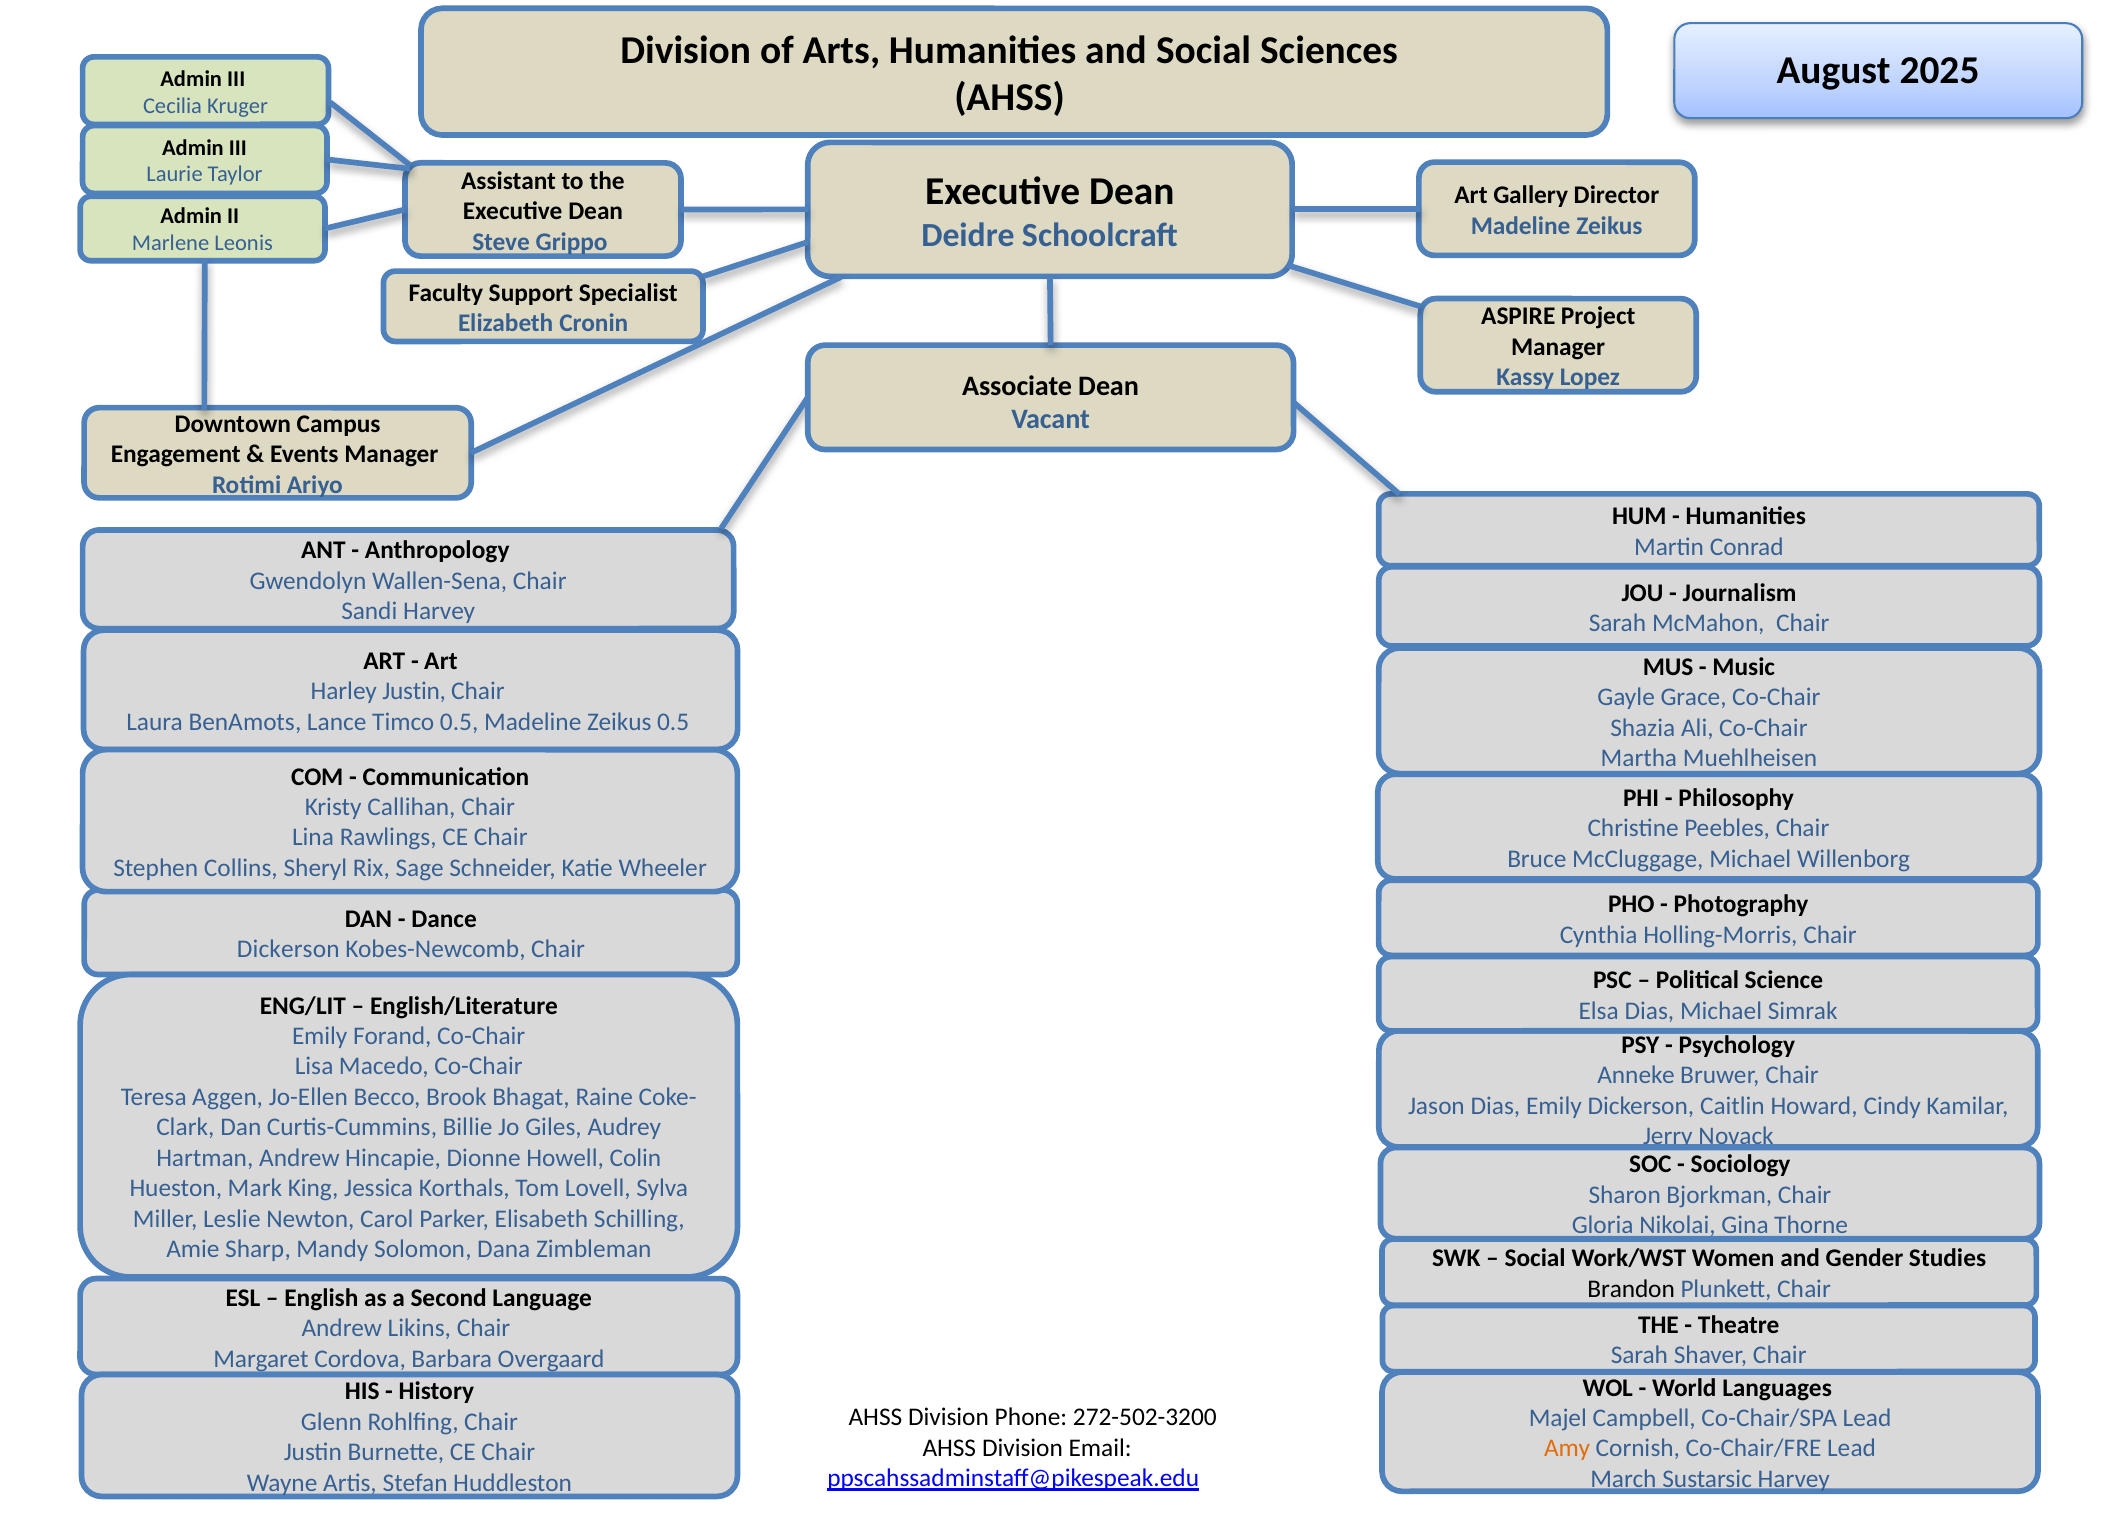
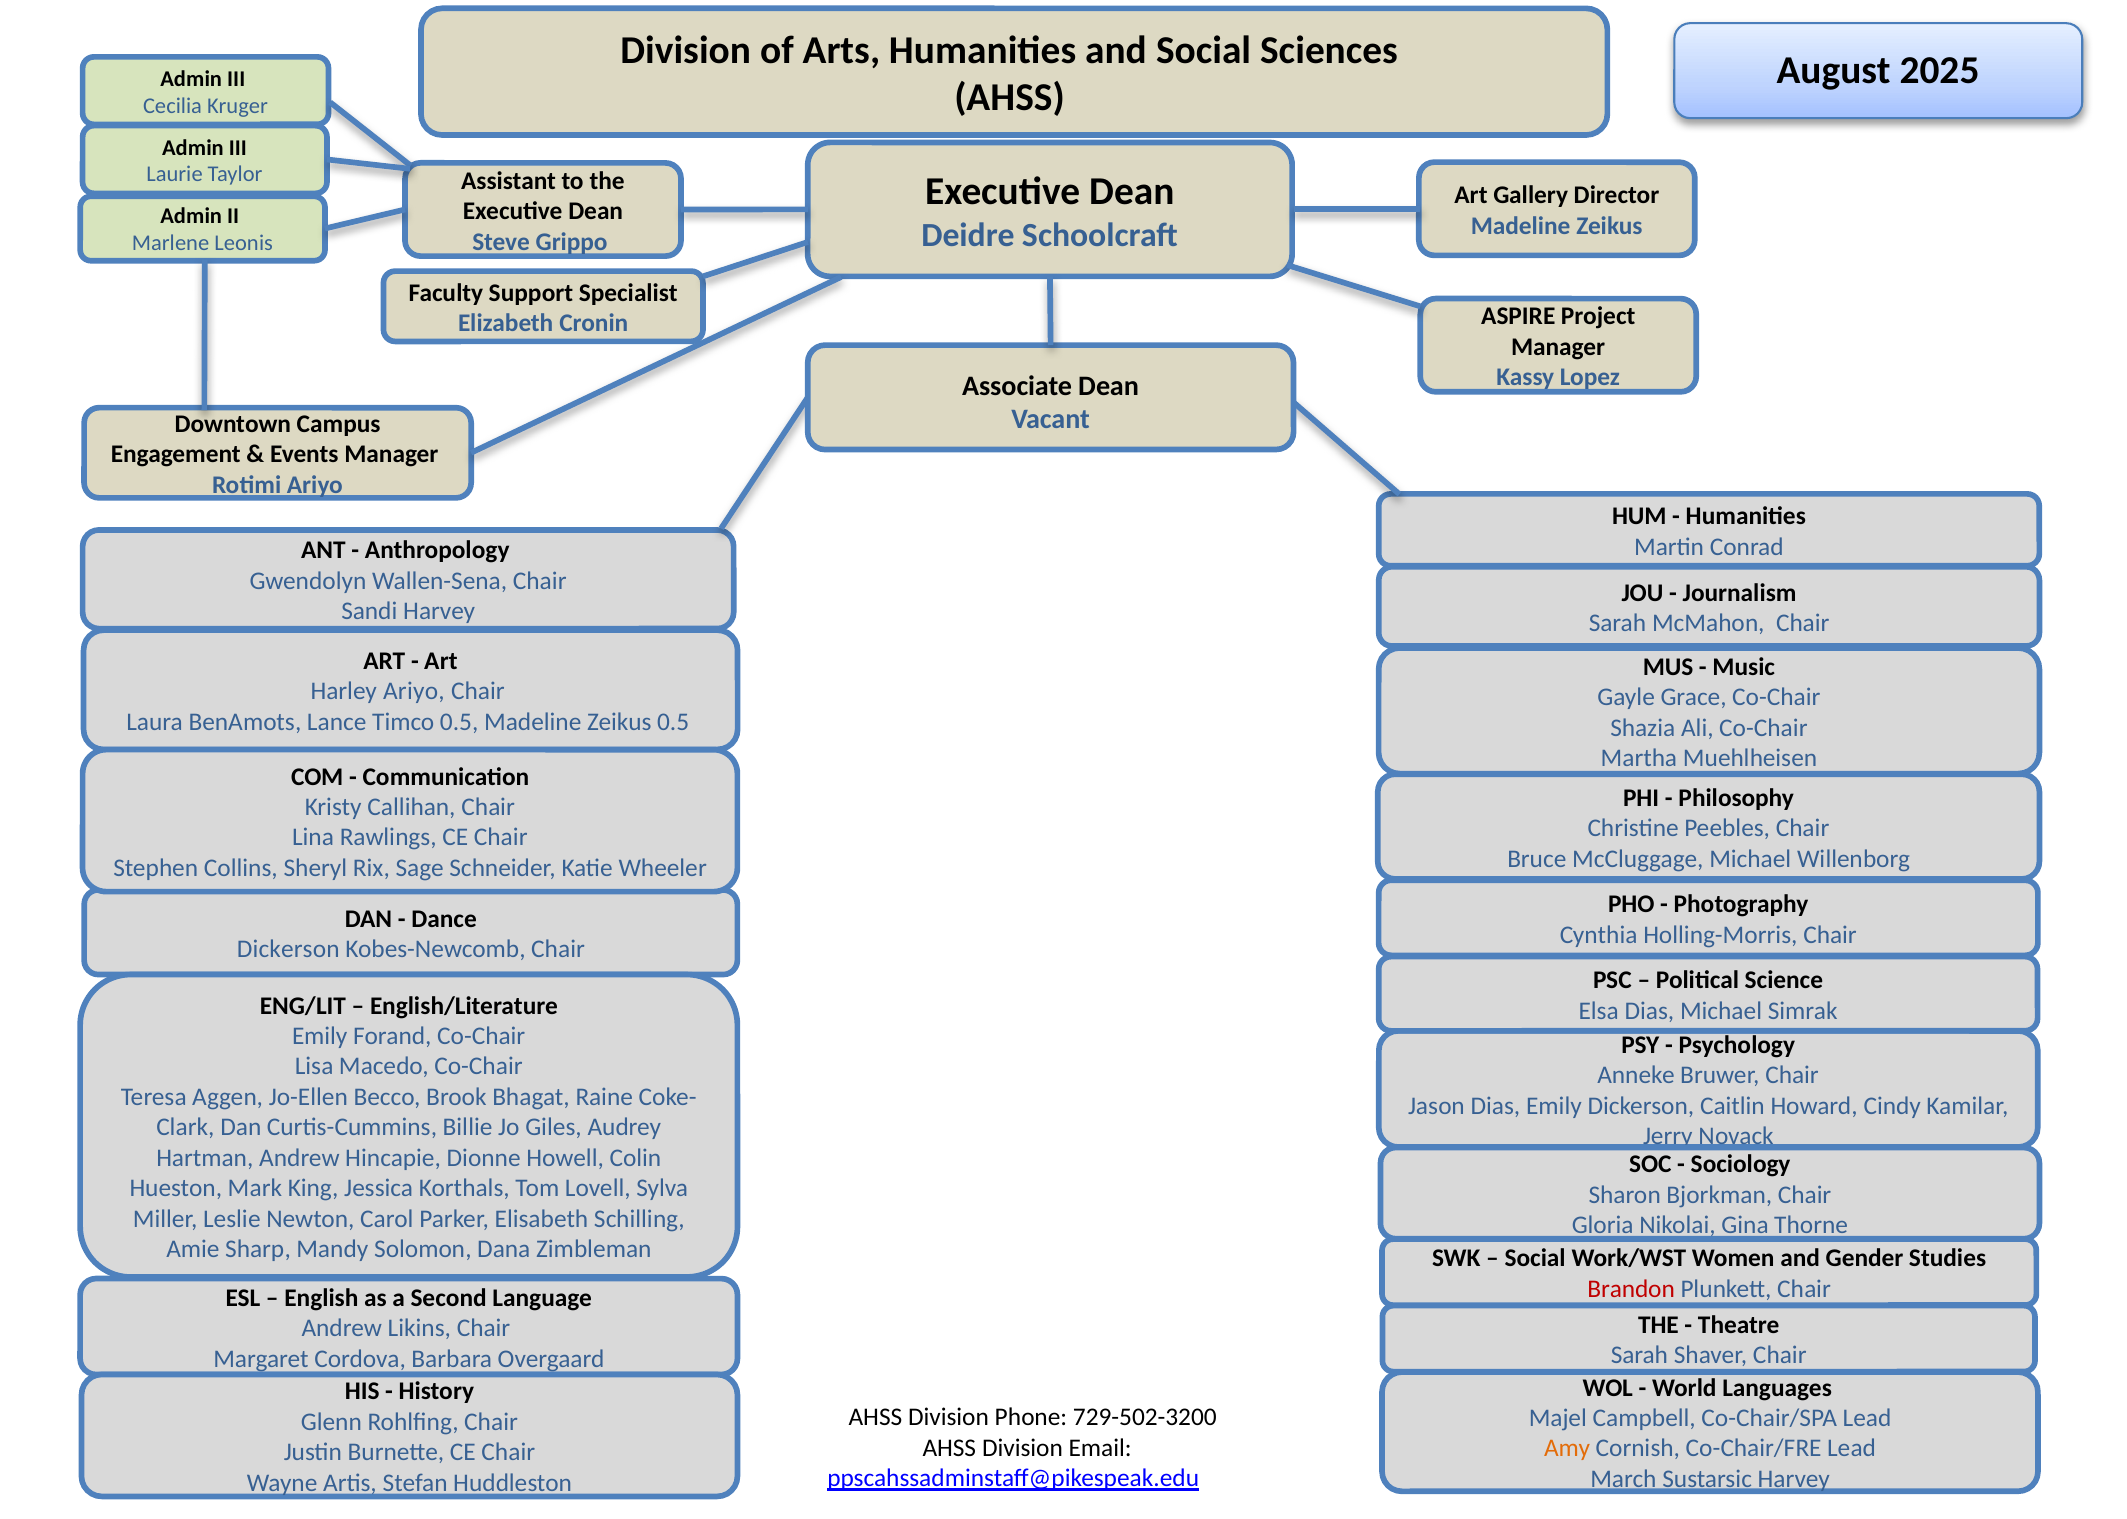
Harley Justin: Justin -> Ariyo
Brandon colour: black -> red
272-502-3200: 272-502-3200 -> 729-502-3200
